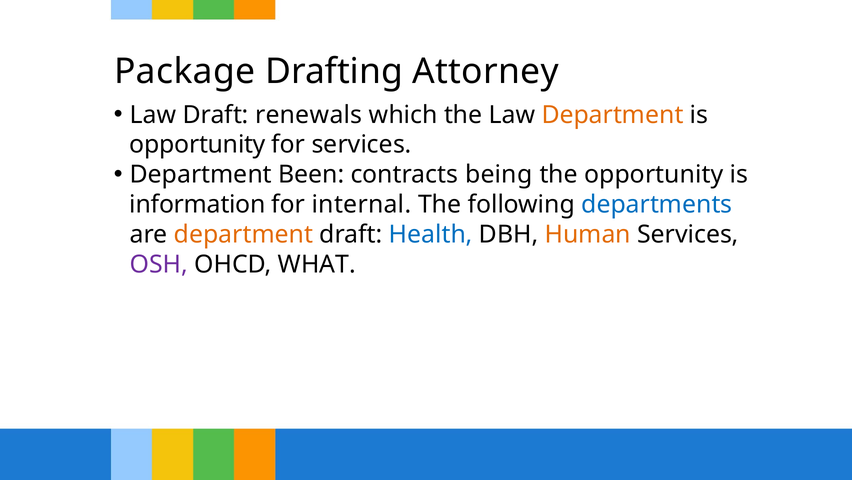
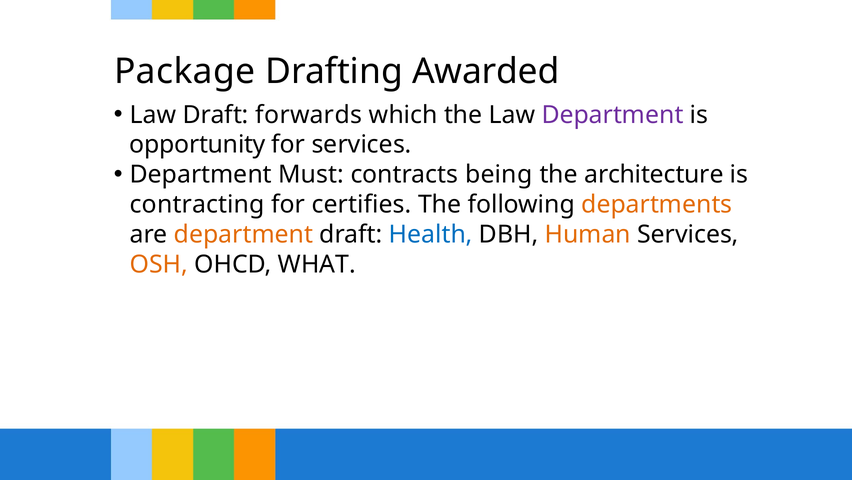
Attorney: Attorney -> Awarded
renewals: renewals -> forwards
Department at (613, 115) colour: orange -> purple
Been: Been -> Must
the opportunity: opportunity -> architecture
information: information -> contracting
internal: internal -> certifies
departments colour: blue -> orange
OSH colour: purple -> orange
